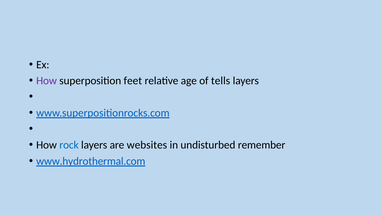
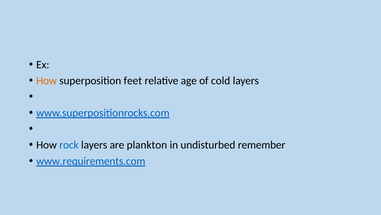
How at (47, 80) colour: purple -> orange
tells: tells -> cold
websites: websites -> plankton
www.hydrothermal.com: www.hydrothermal.com -> www.requirements.com
